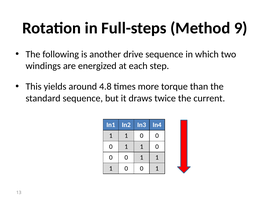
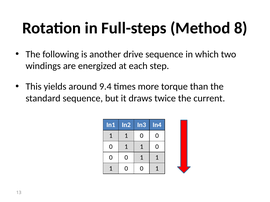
9: 9 -> 8
4.8: 4.8 -> 9.4
